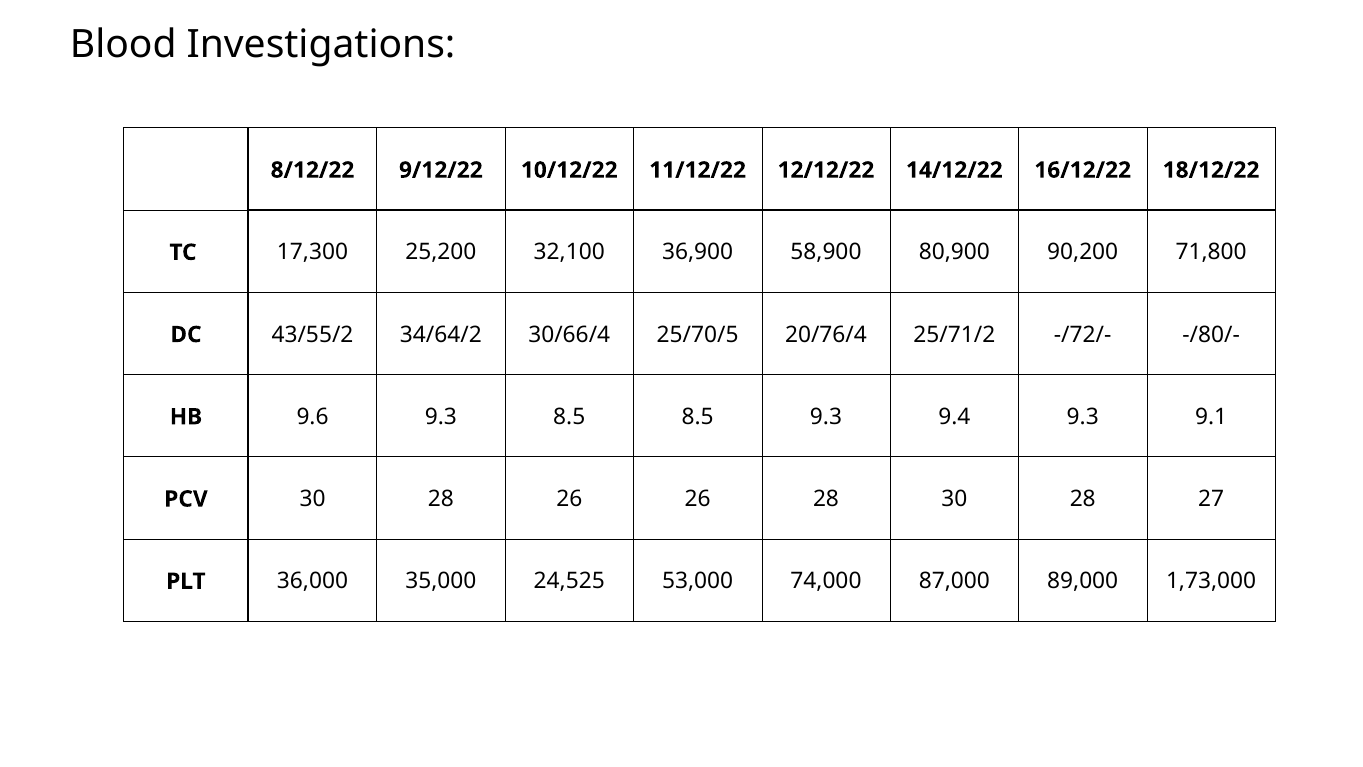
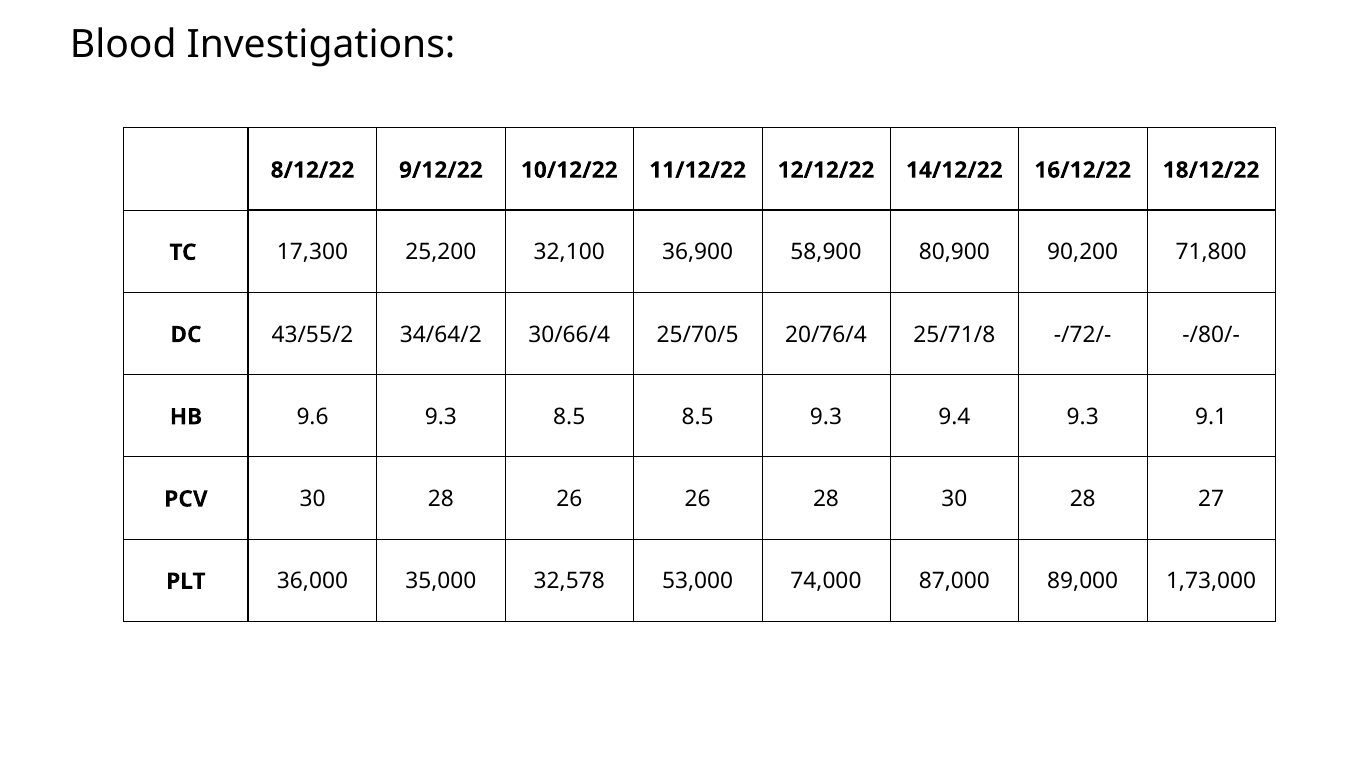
25/71/2: 25/71/2 -> 25/71/8
24,525: 24,525 -> 32,578
